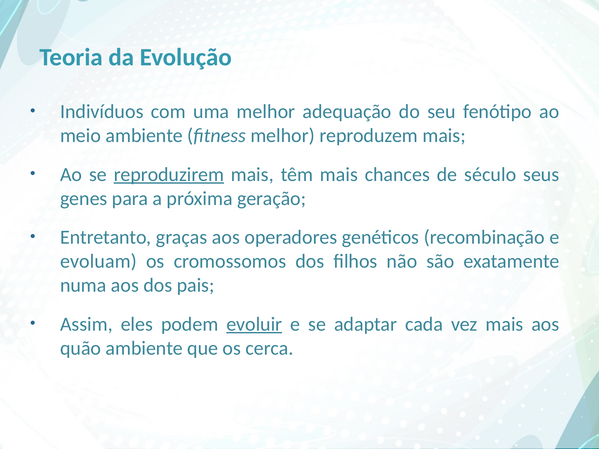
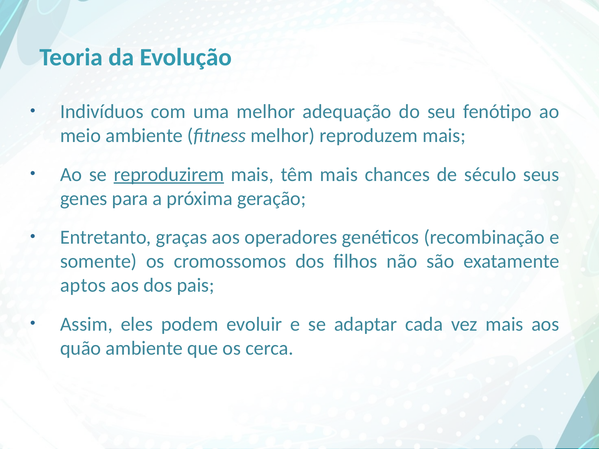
evoluam: evoluam -> somente
numa: numa -> aptos
evoluir underline: present -> none
